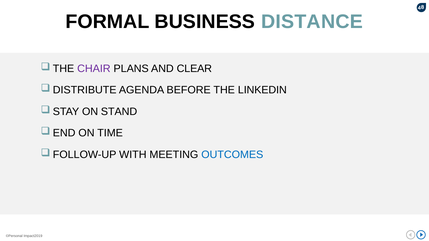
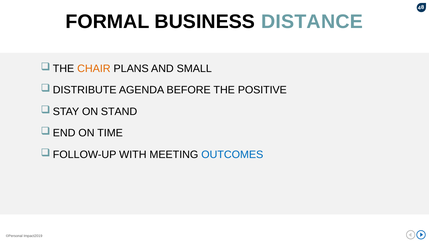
CHAIR colour: purple -> orange
CLEAR: CLEAR -> SMALL
LINKEDIN: LINKEDIN -> POSITIVE
